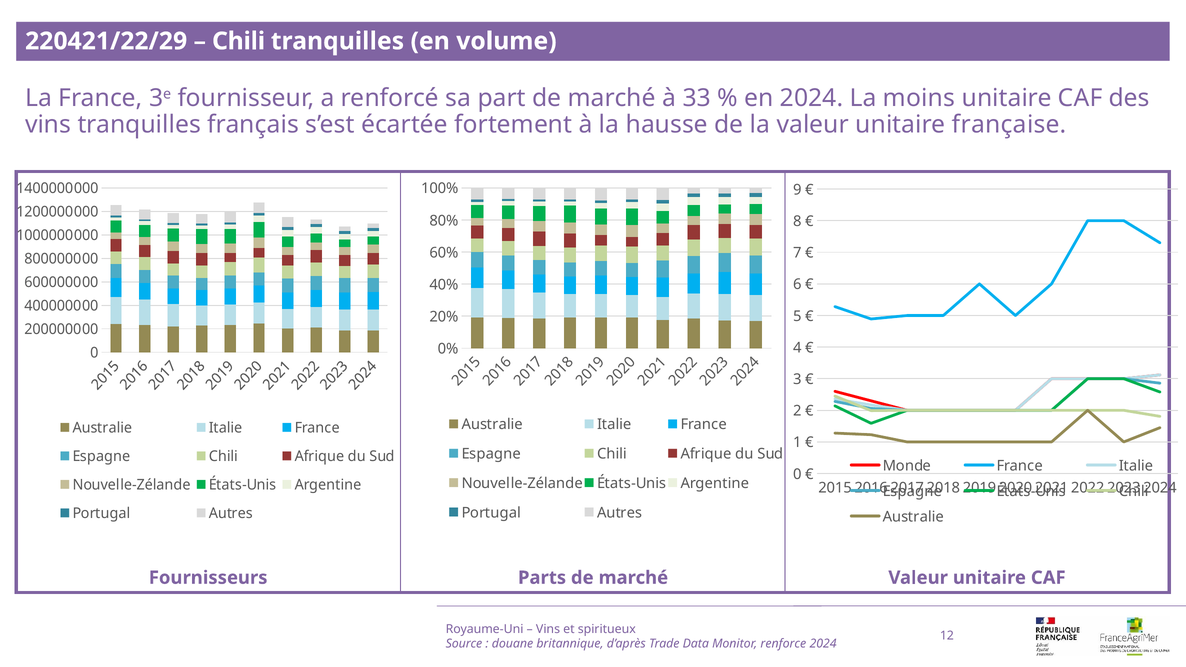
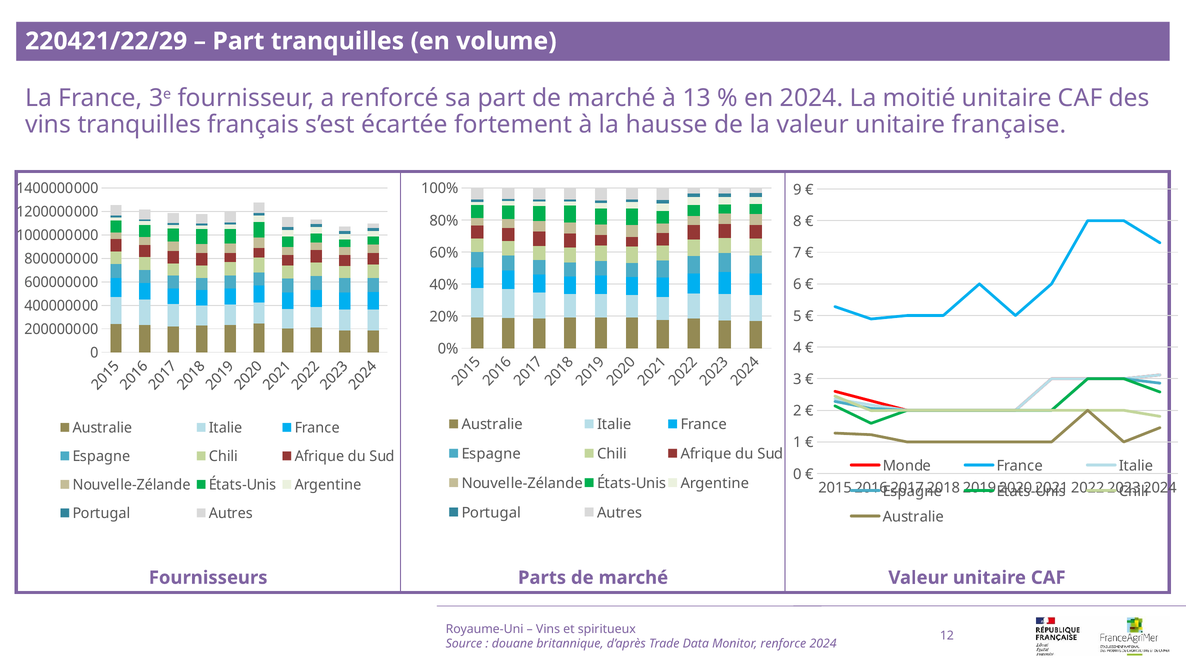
Chili at (239, 41): Chili -> Part
33: 33 -> 13
moins: moins -> moitié
